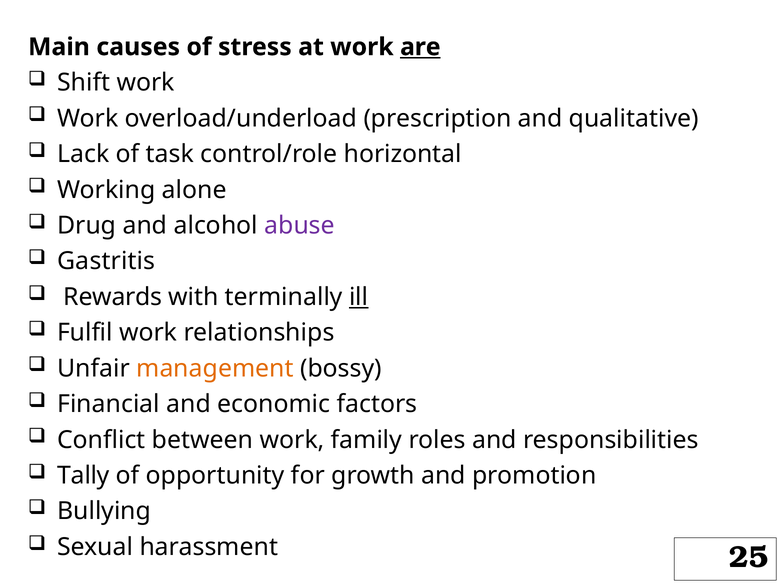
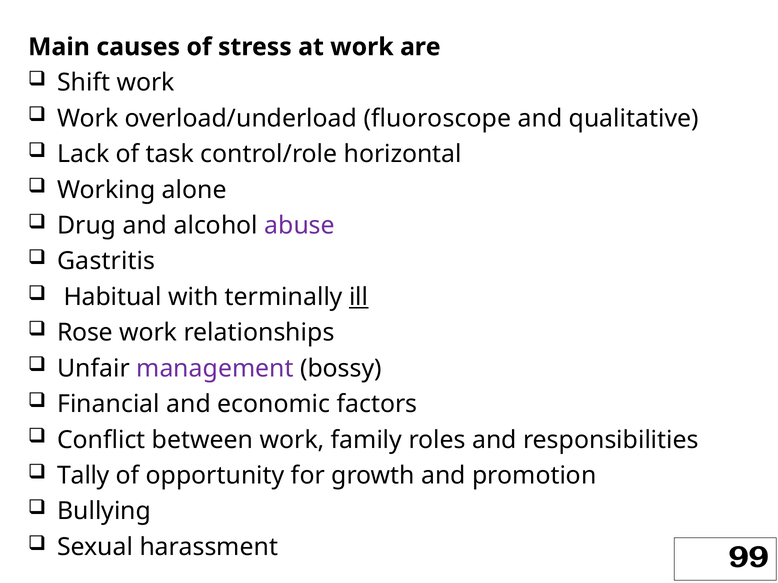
are underline: present -> none
prescription: prescription -> fluoroscope
Rewards: Rewards -> Habitual
Fulfil: Fulfil -> Rose
management colour: orange -> purple
25: 25 -> 99
